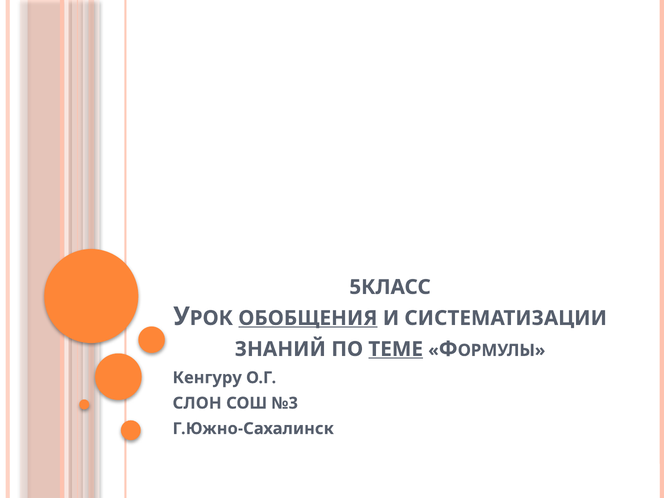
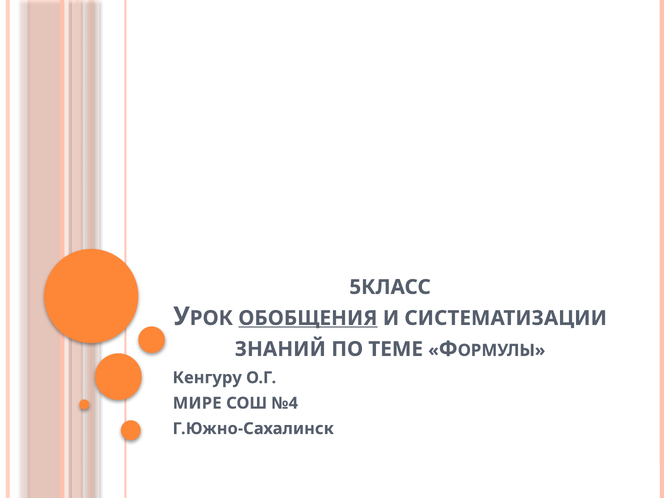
ТЕМЕ underline: present -> none
СЛОН: СЛОН -> МИРЕ
№3: №3 -> №4
